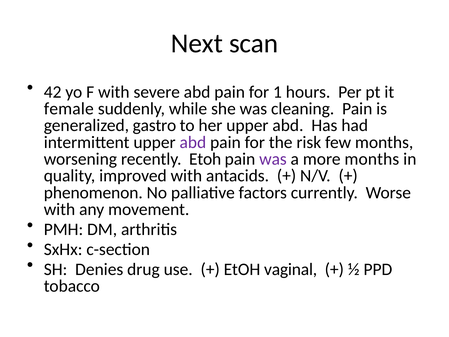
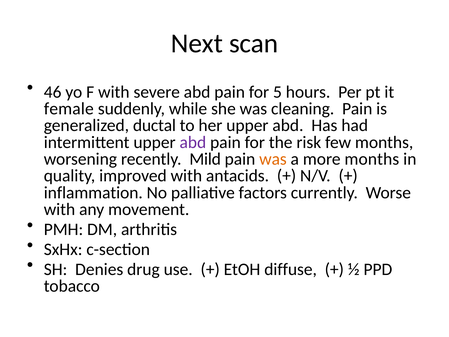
42: 42 -> 46
1: 1 -> 5
gastro: gastro -> ductal
recently Etoh: Etoh -> Mild
was at (273, 159) colour: purple -> orange
phenomenon: phenomenon -> inflammation
vaginal: vaginal -> diffuse
